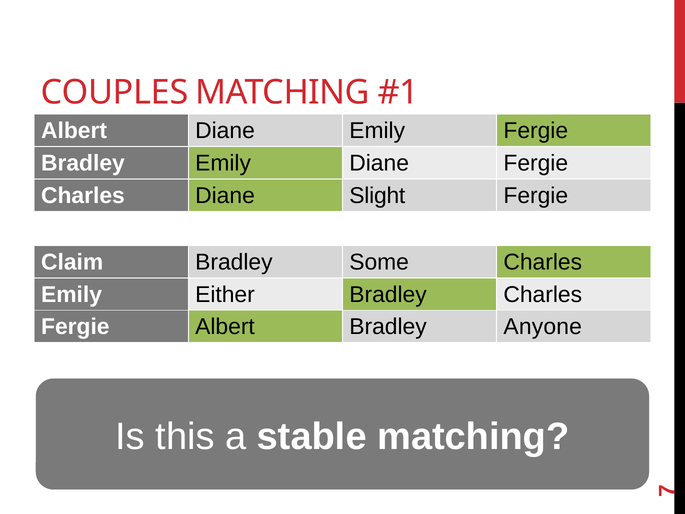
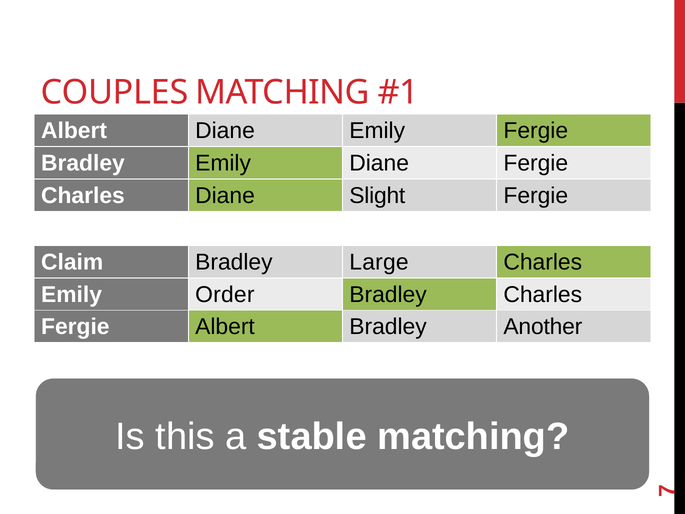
Some: Some -> Large
Either: Either -> Order
Anyone: Anyone -> Another
